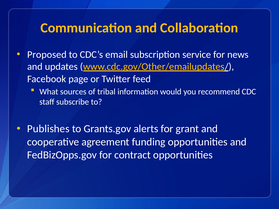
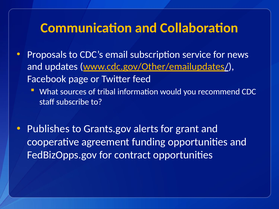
Proposed: Proposed -> Proposals
